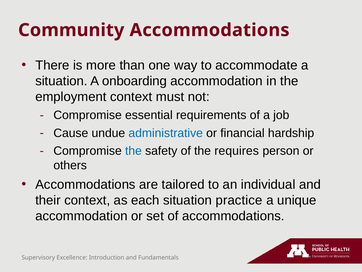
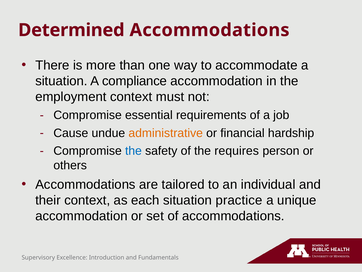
Community: Community -> Determined
onboarding: onboarding -> compliance
administrative colour: blue -> orange
